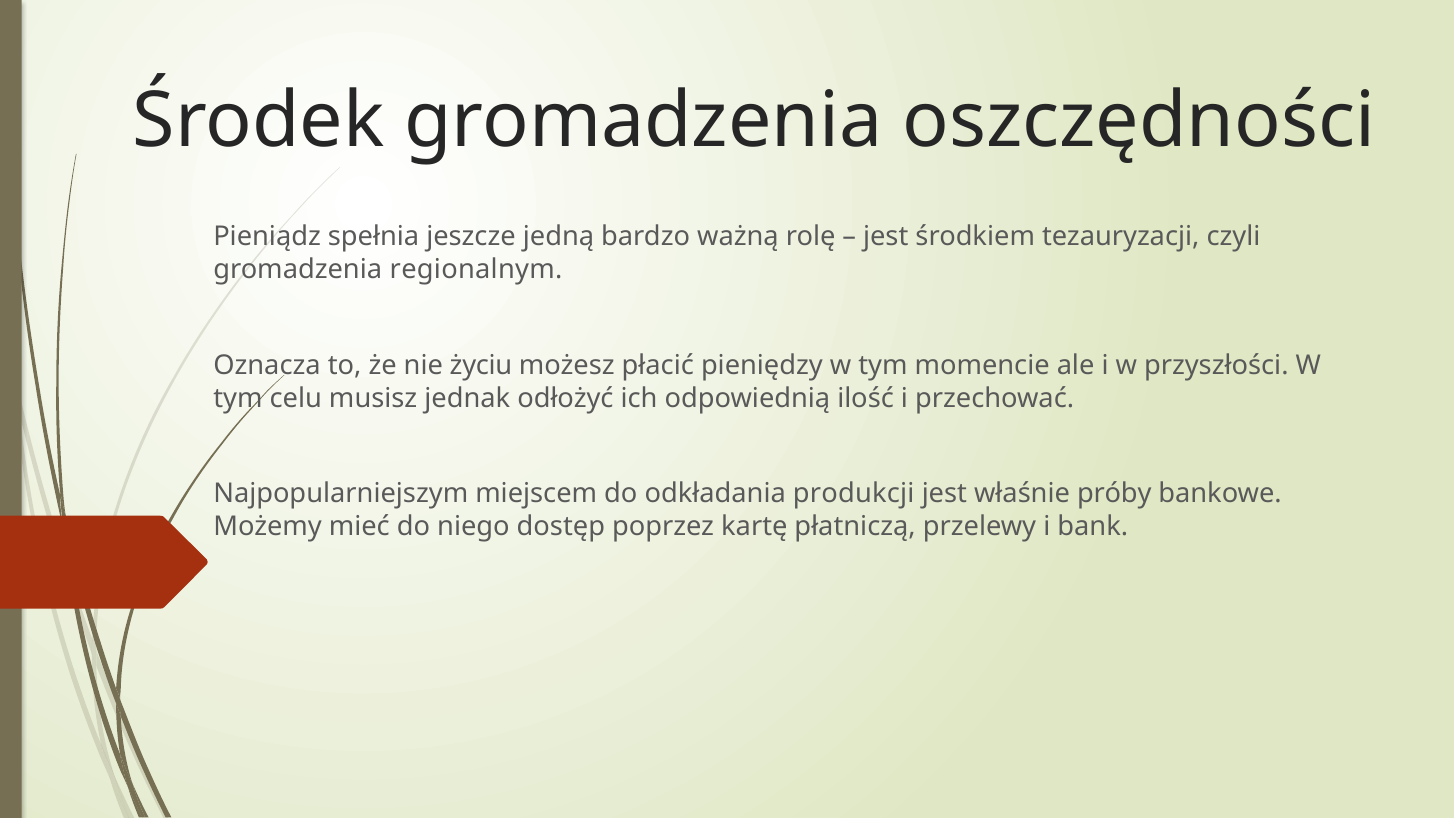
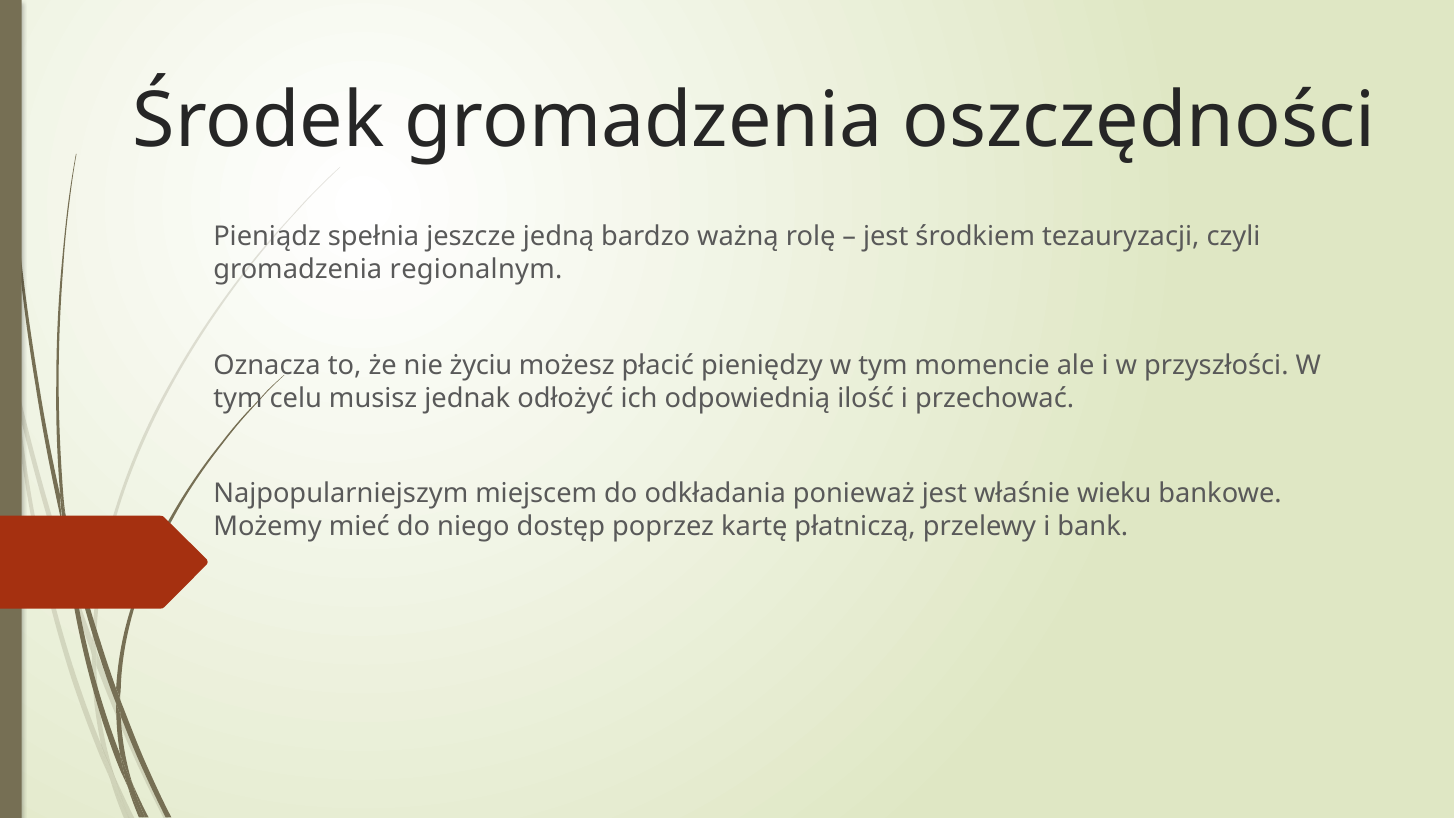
produkcji: produkcji -> ponieważ
próby: próby -> wieku
